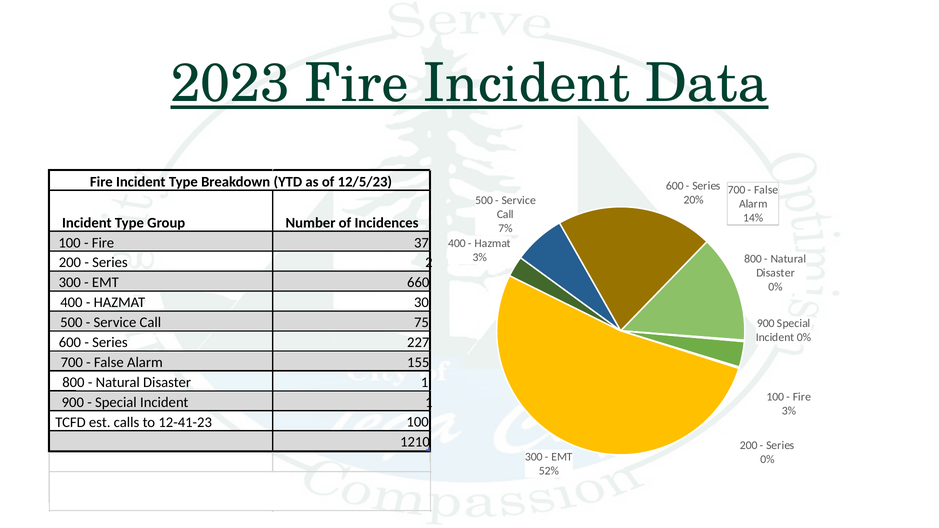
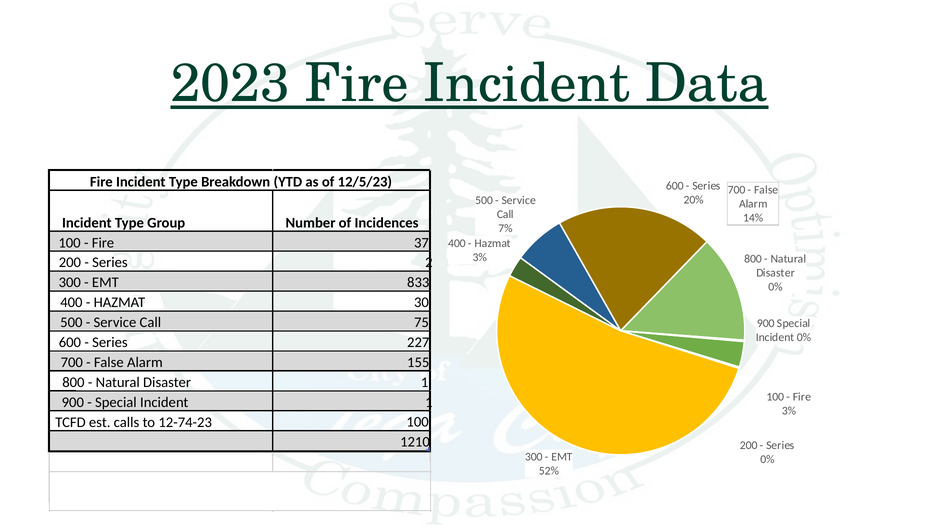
660: 660 -> 833
12-41-23: 12-41-23 -> 12-74-23
